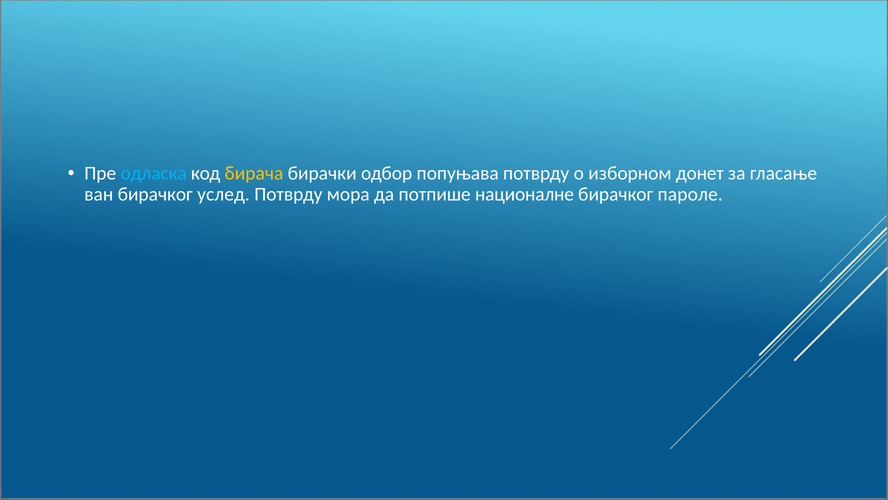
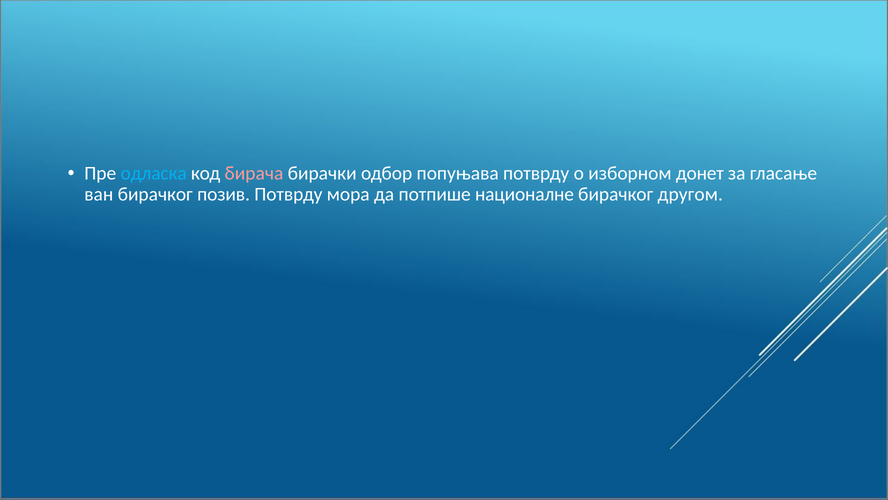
бирача colour: yellow -> pink
услед: услед -> позив
пароле: пароле -> другом
